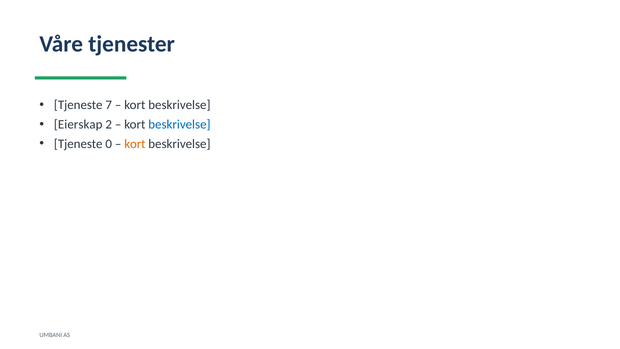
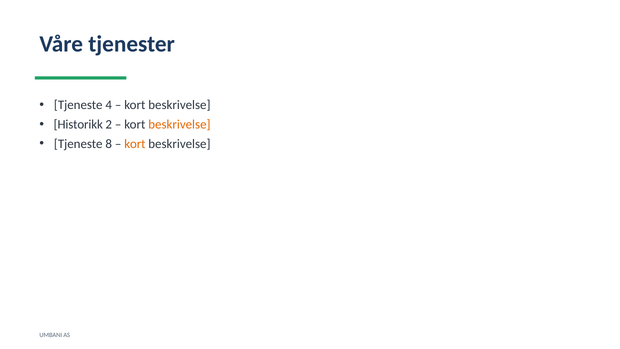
7: 7 -> 4
Eierskap: Eierskap -> Historikk
beskrivelse at (179, 124) colour: blue -> orange
0: 0 -> 8
